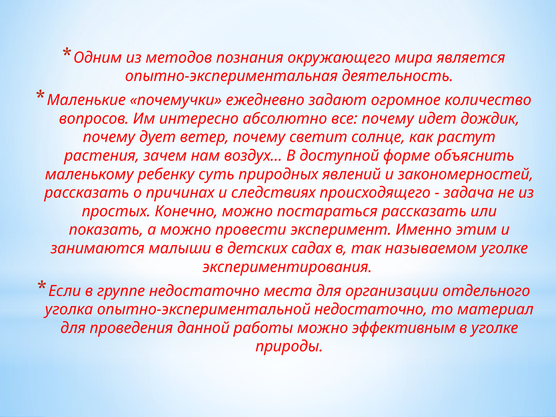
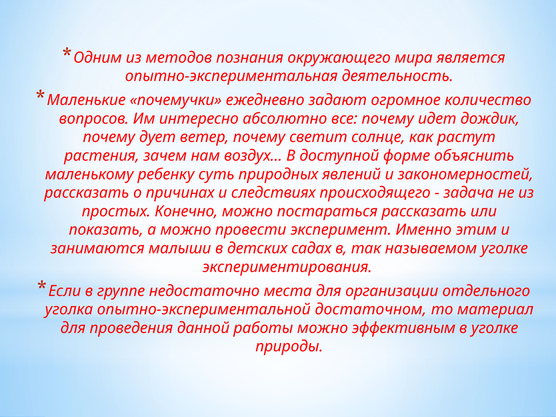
опытно-экспериментальной недостаточно: недостаточно -> достаточном
